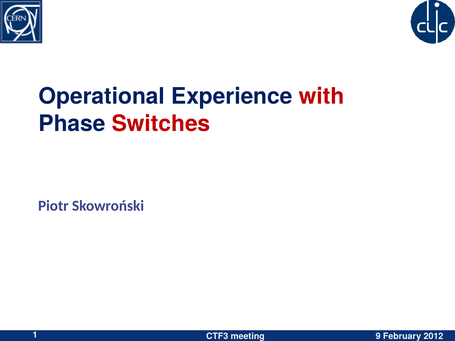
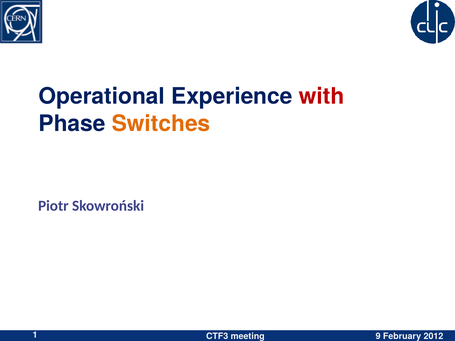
Switches colour: red -> orange
